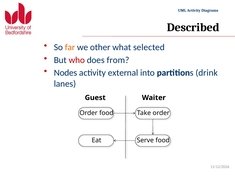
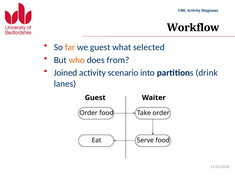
Described: Described -> Workflow
we other: other -> guest
who colour: red -> orange
Nodes: Nodes -> Joined
external: external -> scenario
